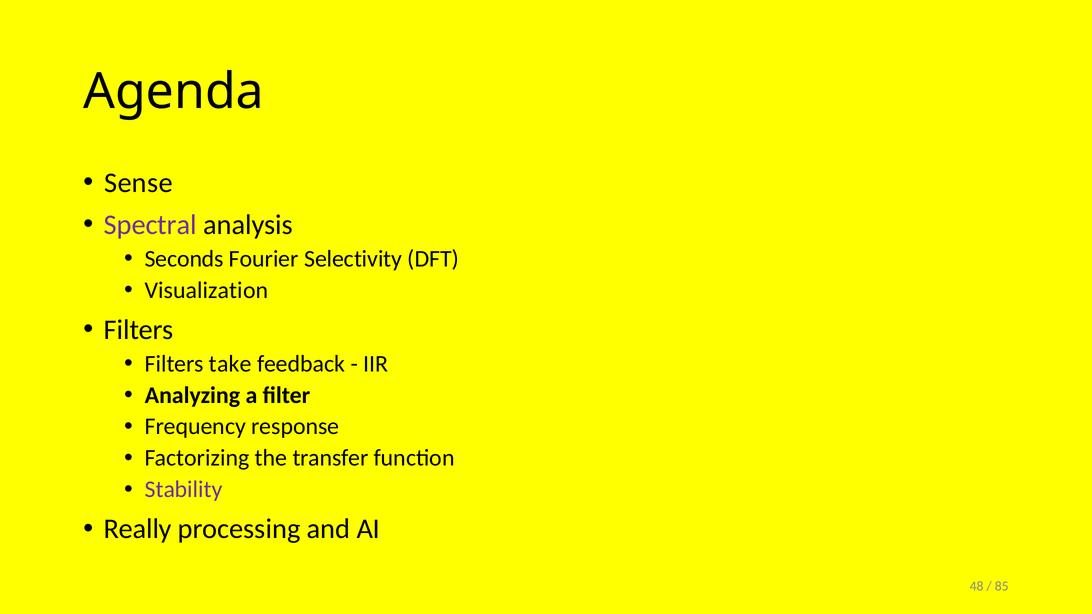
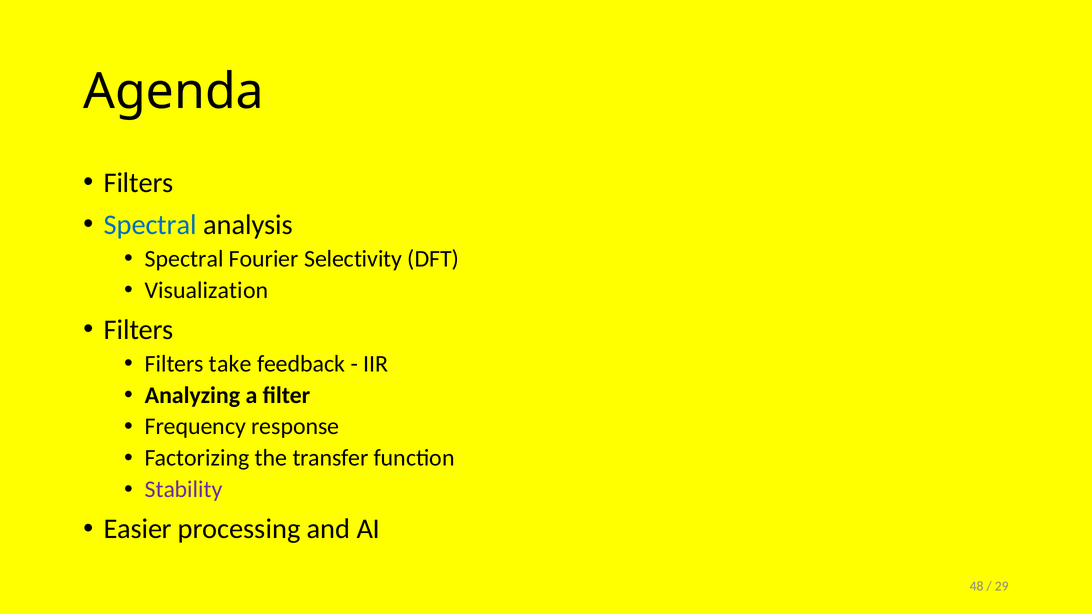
Sense at (138, 183): Sense -> Filters
Spectral at (150, 225) colour: purple -> blue
Seconds at (184, 259): Seconds -> Spectral
Really: Really -> Easier
85: 85 -> 29
